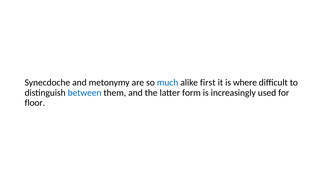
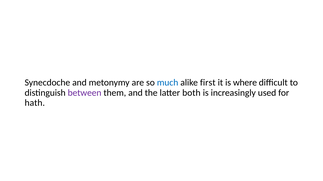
between colour: blue -> purple
form: form -> both
floor: floor -> hath
